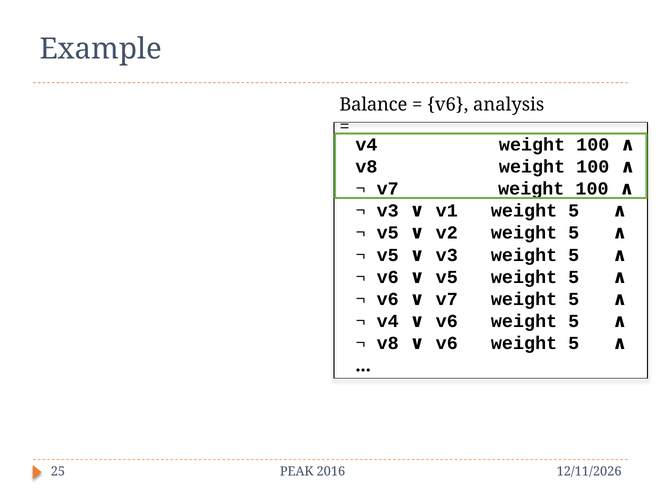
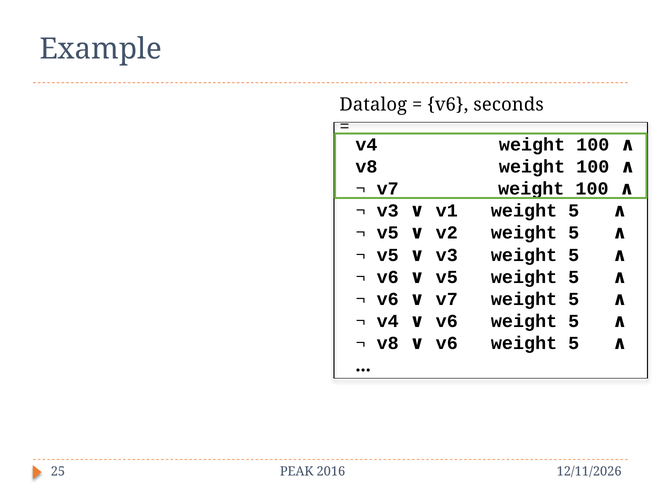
Balance: Balance -> Datalog
analysis: analysis -> seconds
